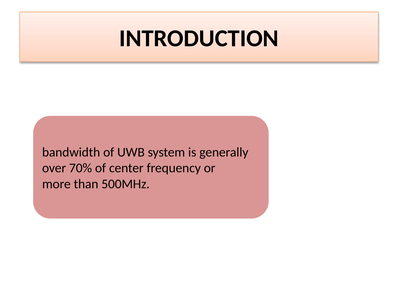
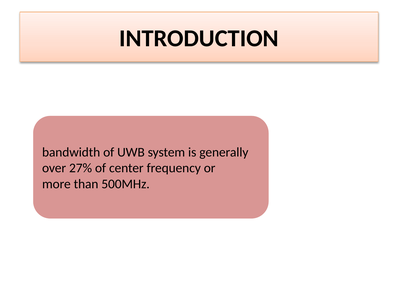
70%: 70% -> 27%
